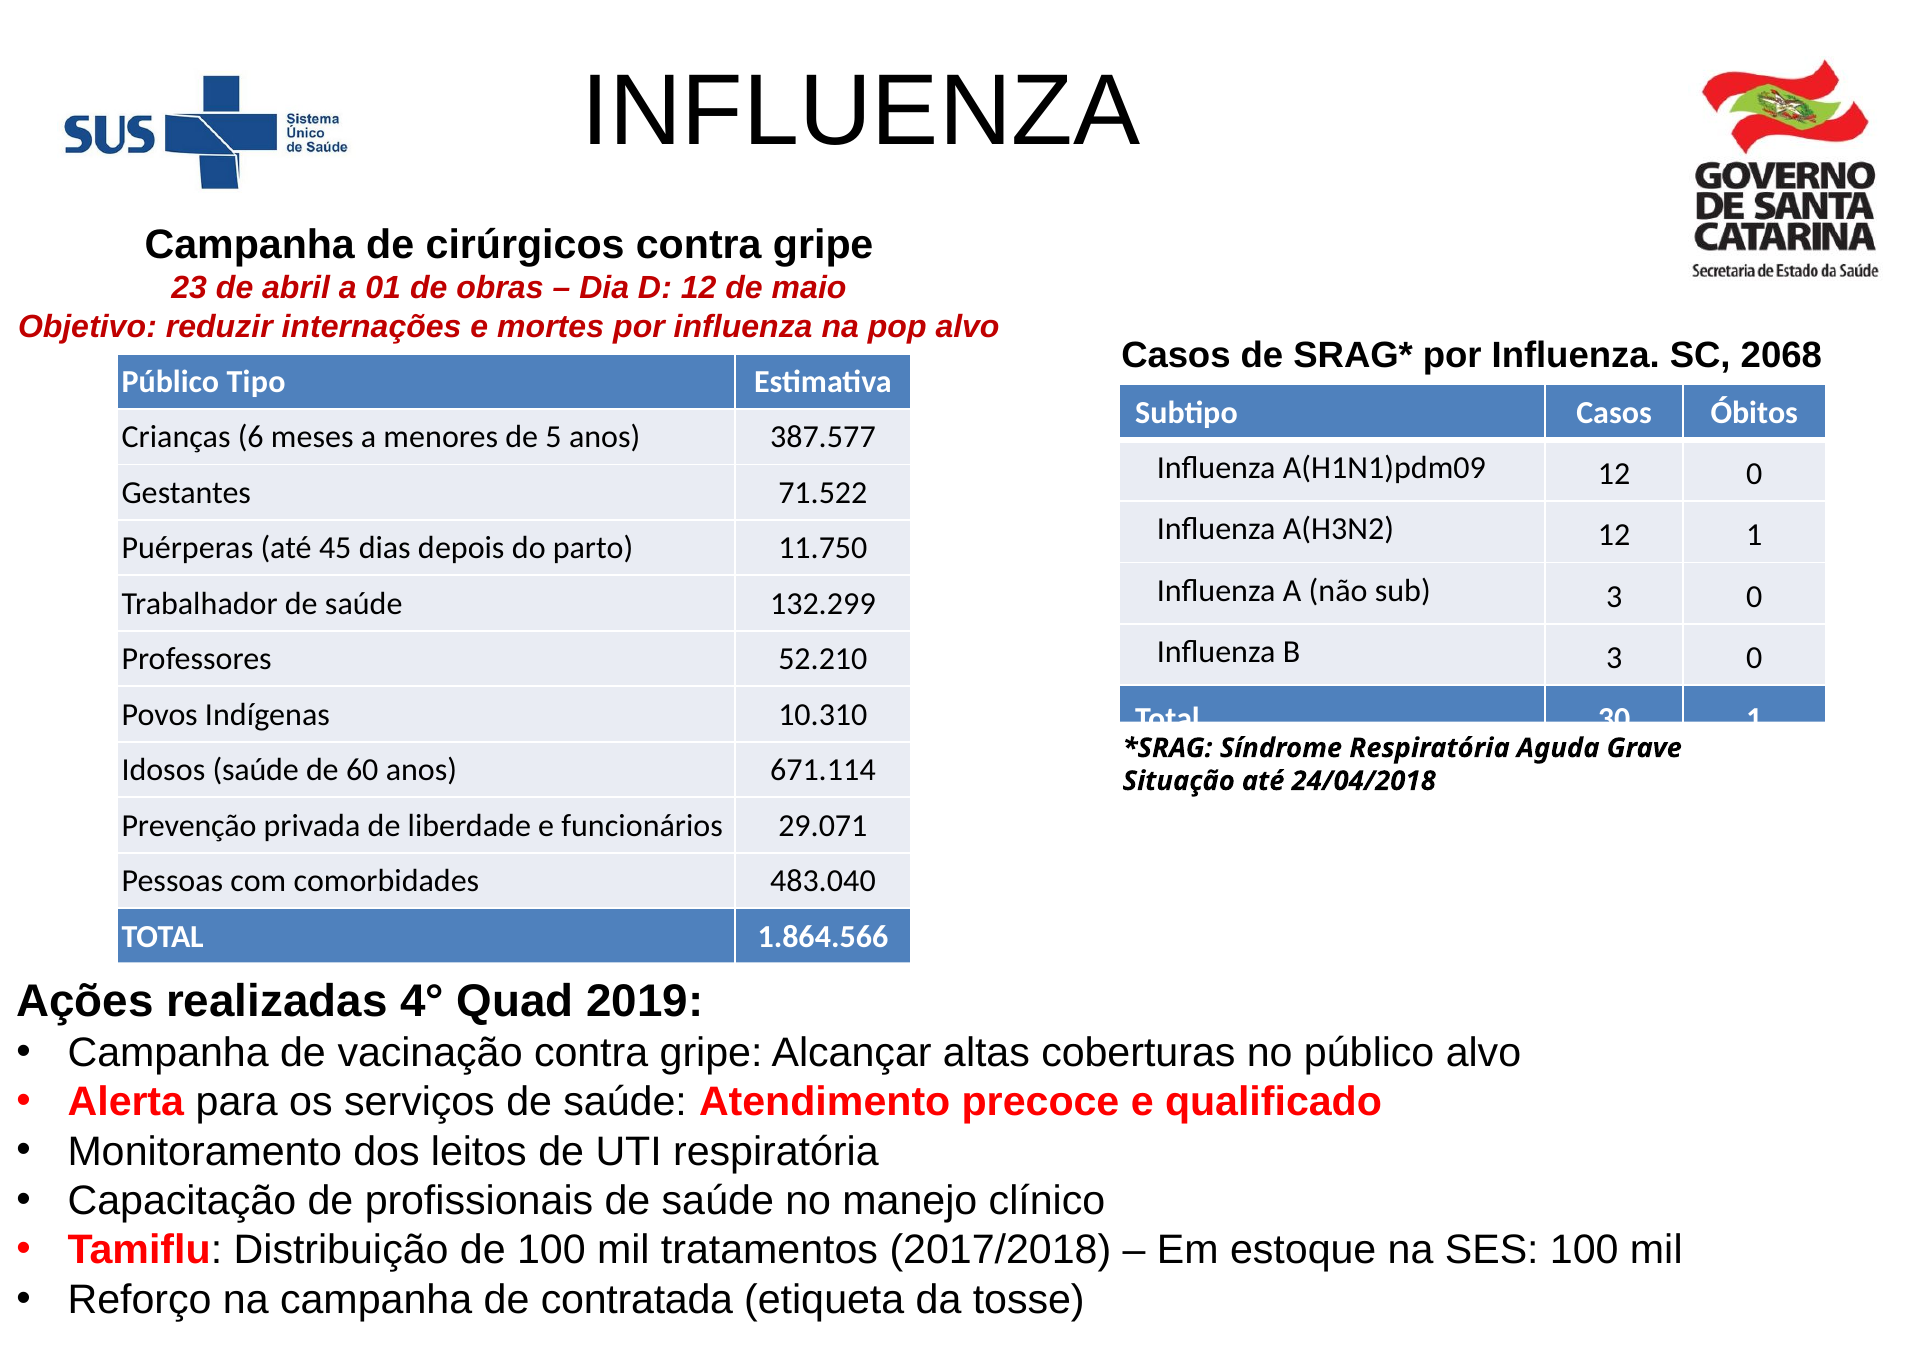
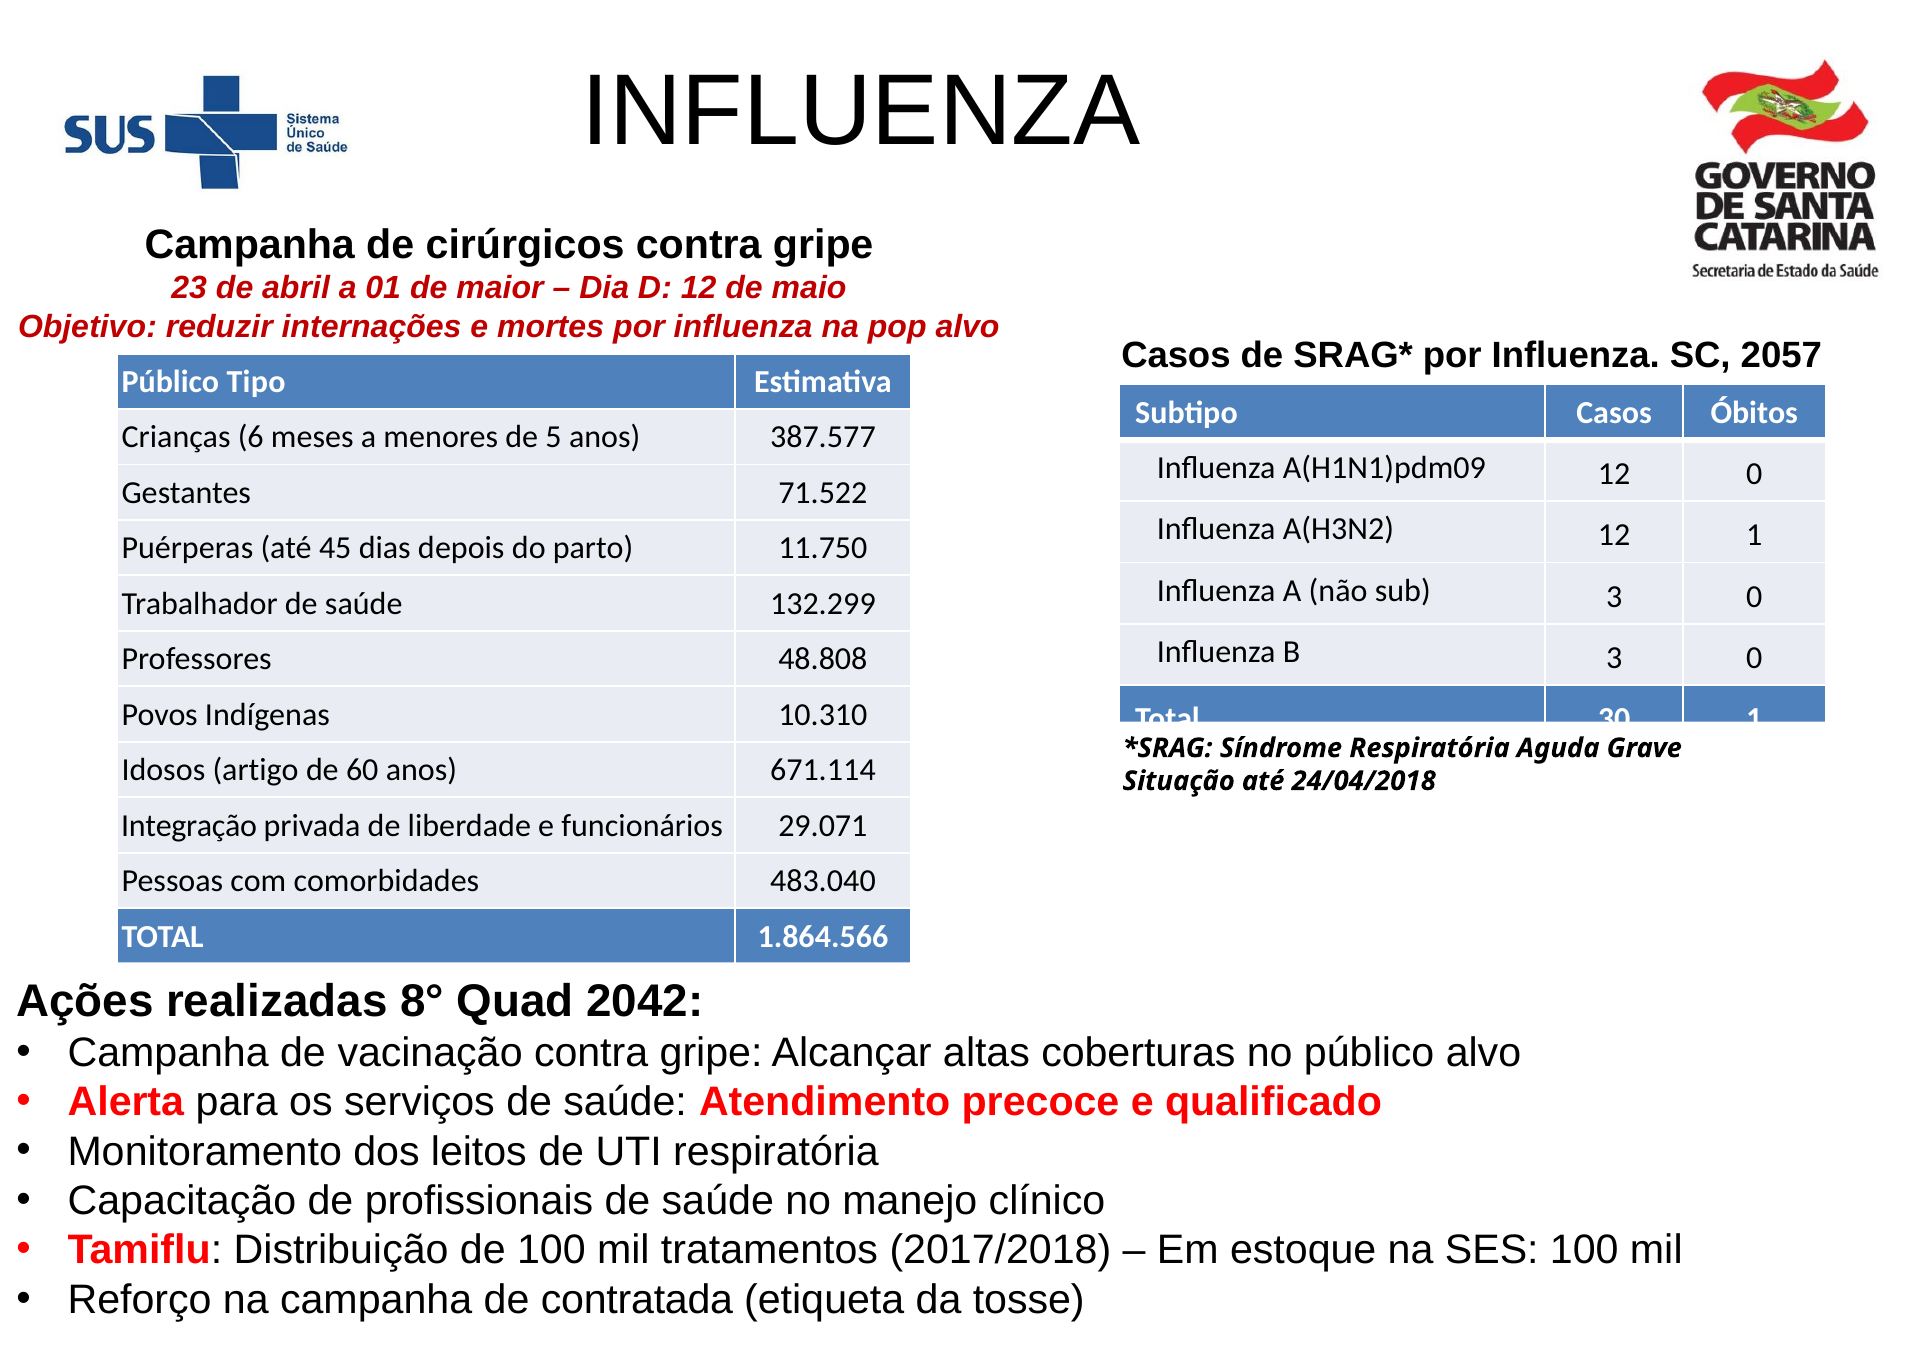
obras: obras -> maior
2068: 2068 -> 2057
52.210: 52.210 -> 48.808
Idosos saúde: saúde -> artigo
Prevenção: Prevenção -> Integração
4°: 4° -> 8°
2019: 2019 -> 2042
